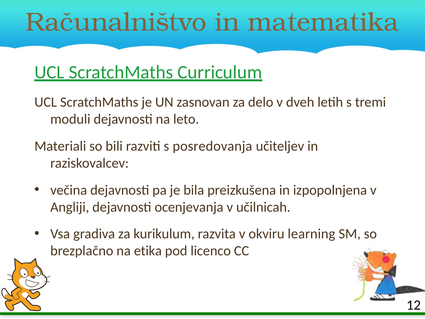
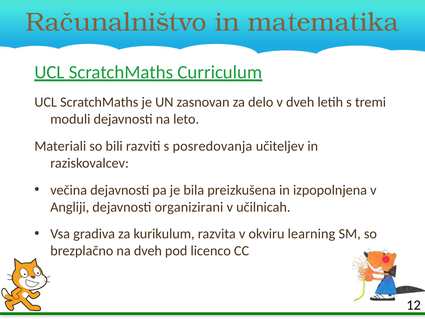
ocenjevanja: ocenjevanja -> organizirani
na etika: etika -> dveh
